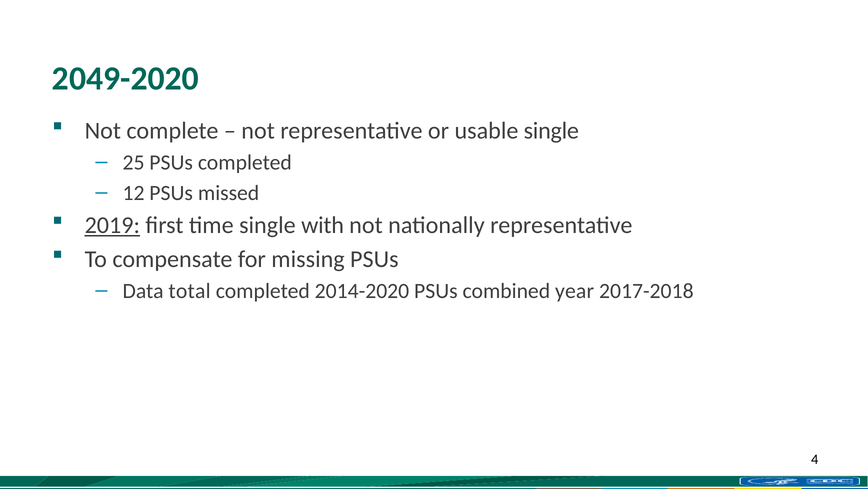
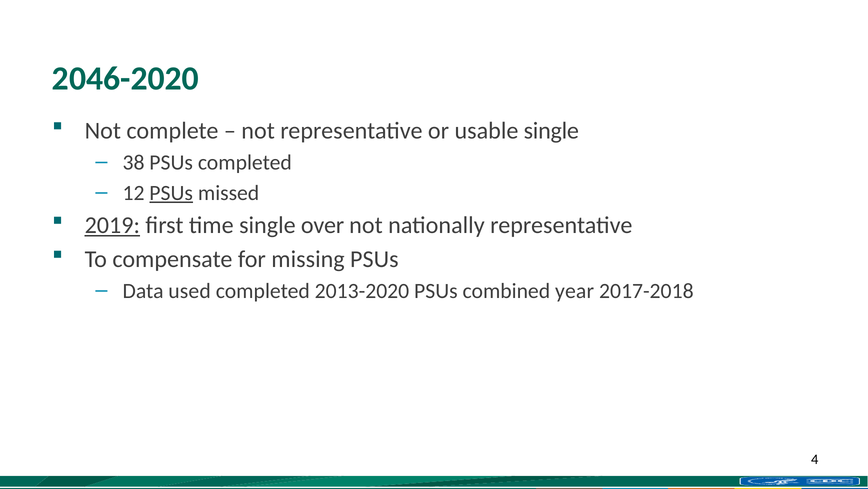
2049-2020: 2049-2020 -> 2046-2020
25: 25 -> 38
PSUs at (171, 193) underline: none -> present
with: with -> over
total: total -> used
2014-2020: 2014-2020 -> 2013-2020
